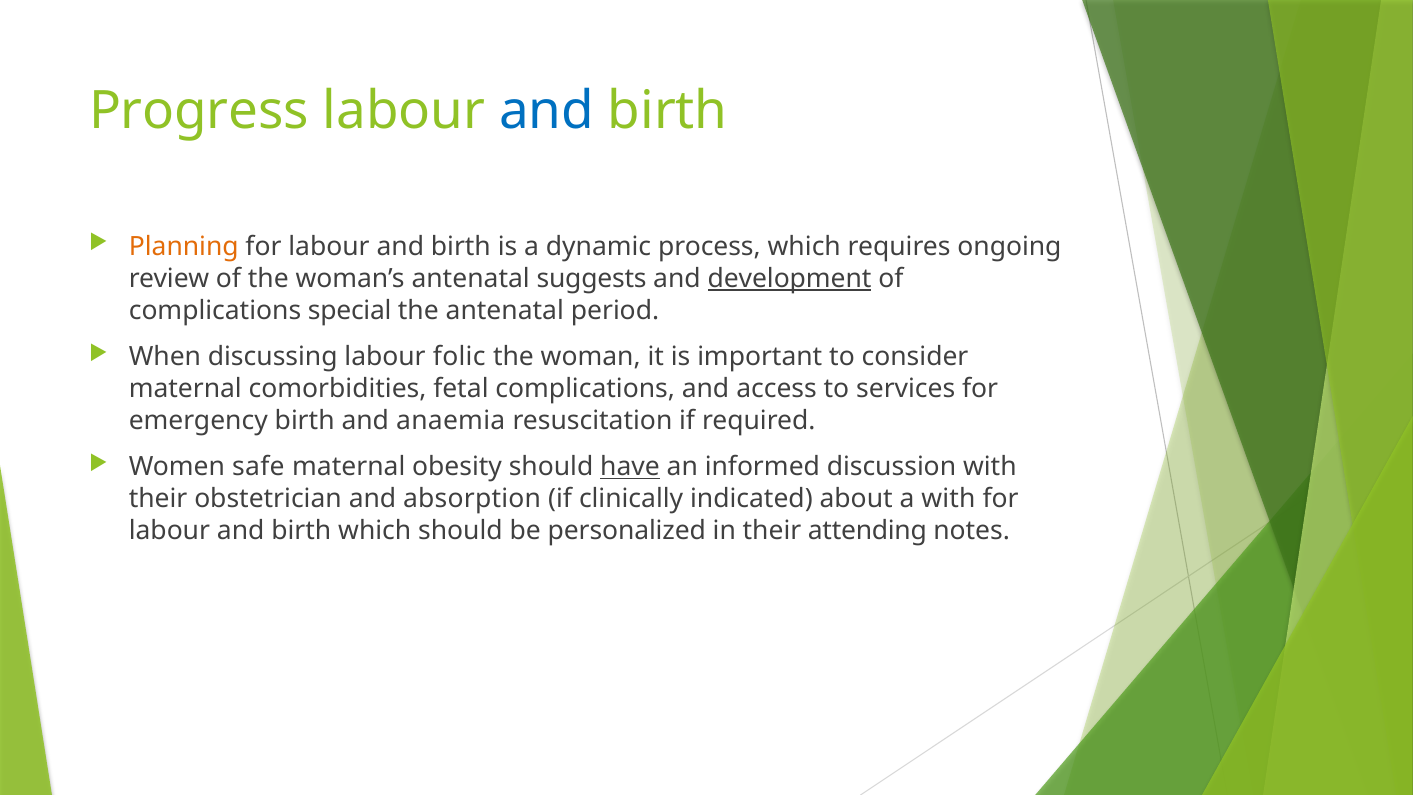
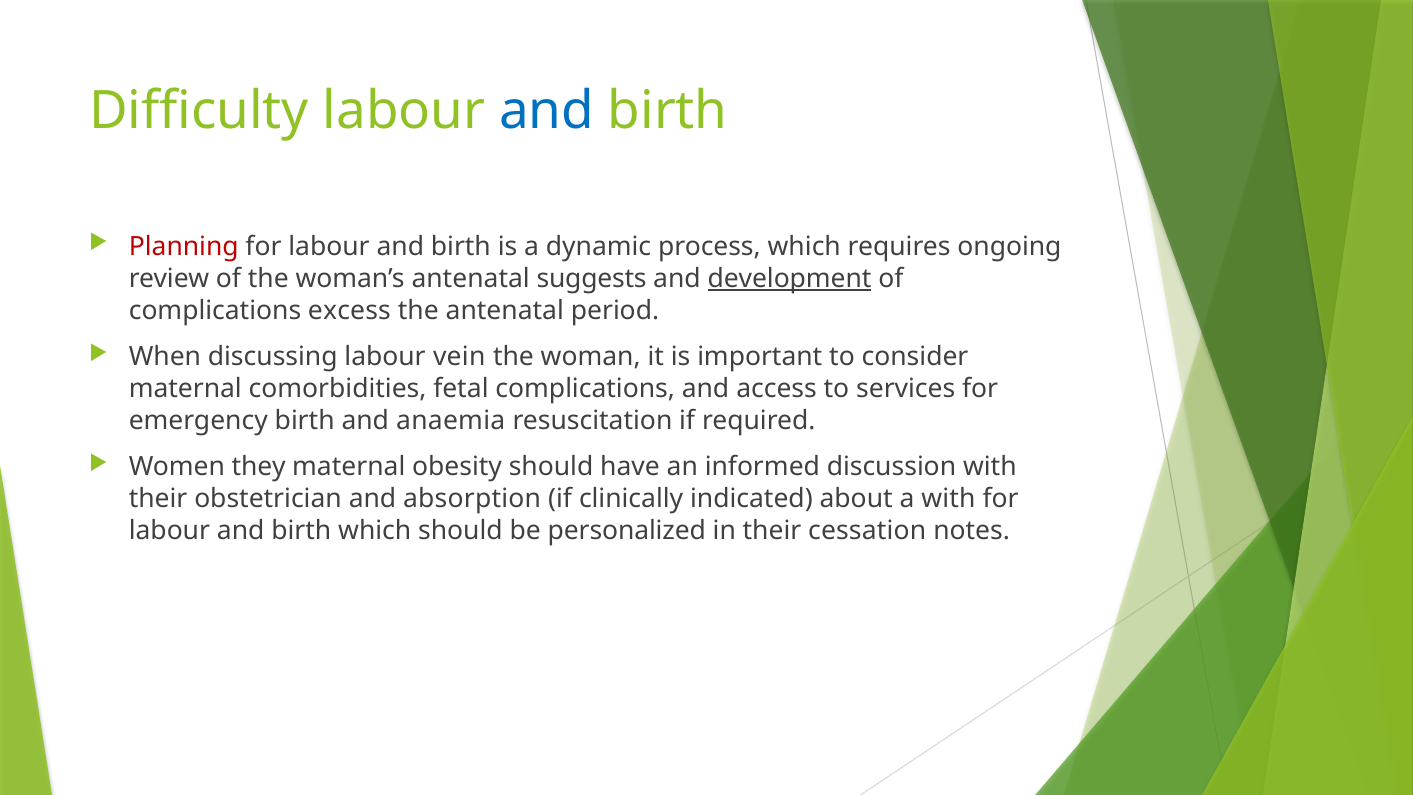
Progress: Progress -> Difficulty
Planning colour: orange -> red
special: special -> excess
folic: folic -> vein
safe: safe -> they
have underline: present -> none
attending: attending -> cessation
